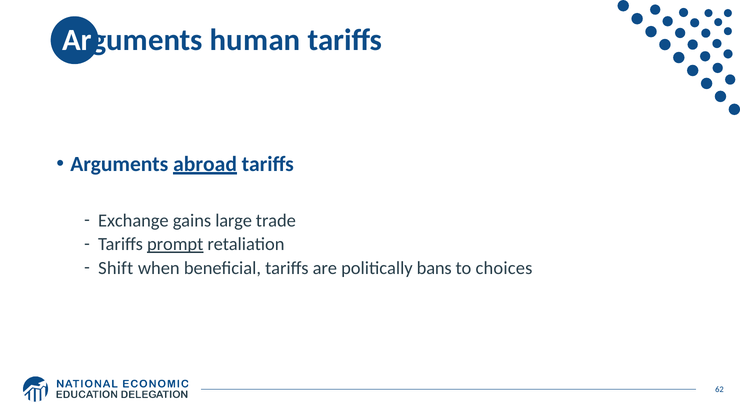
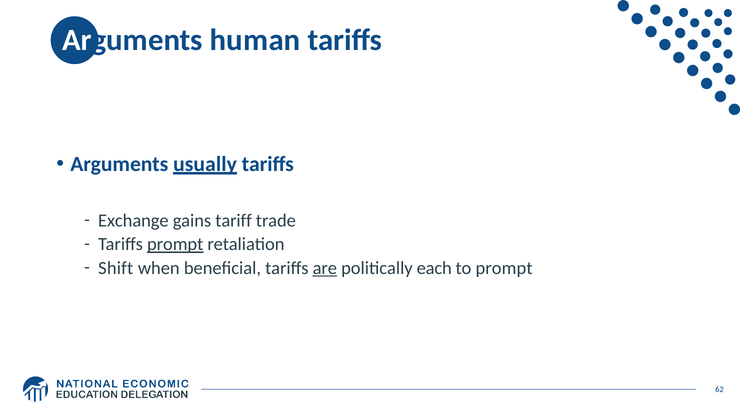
abroad: abroad -> usually
large: large -> tariff
are underline: none -> present
bans: bans -> each
to choices: choices -> prompt
